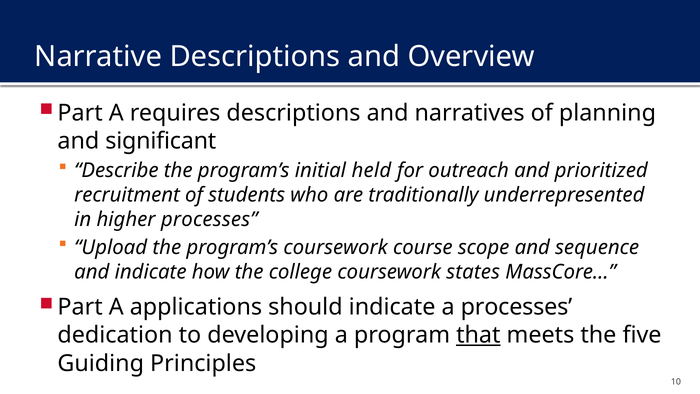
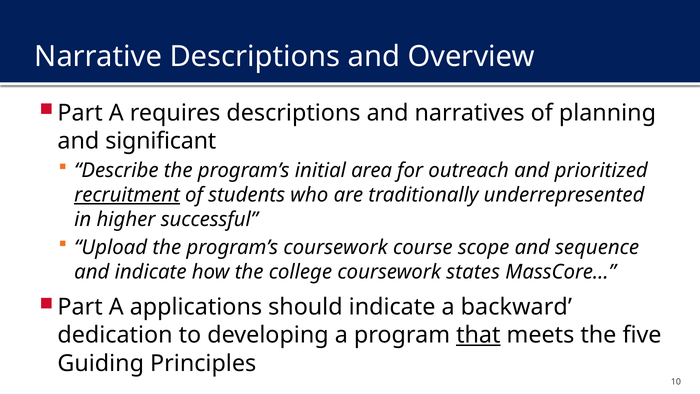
held: held -> area
recruitment underline: none -> present
higher processes: processes -> successful
a processes: processes -> backward
